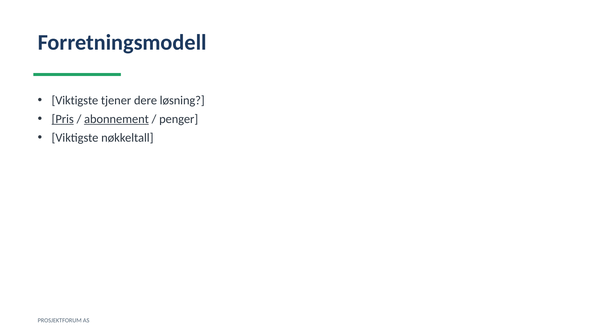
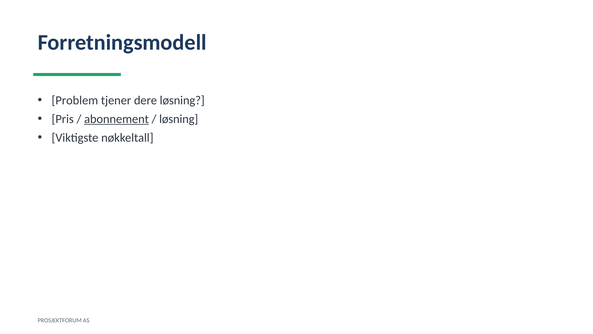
Viktigste at (75, 100): Viktigste -> Problem
Pris underline: present -> none
penger at (179, 119): penger -> løsning
